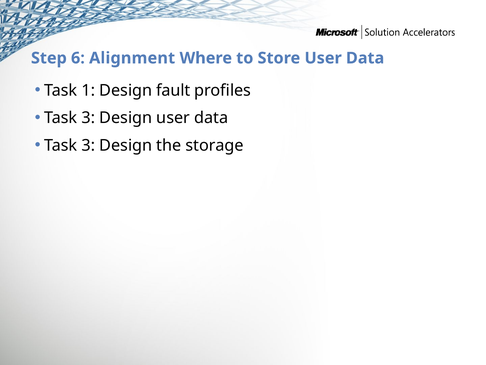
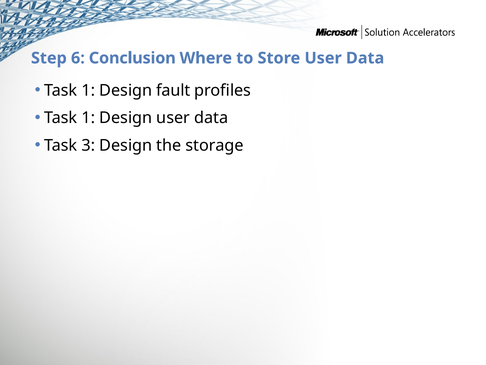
Alignment: Alignment -> Conclusion
3 at (88, 118): 3 -> 1
